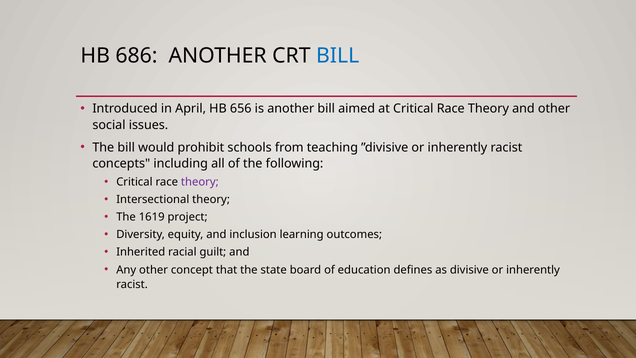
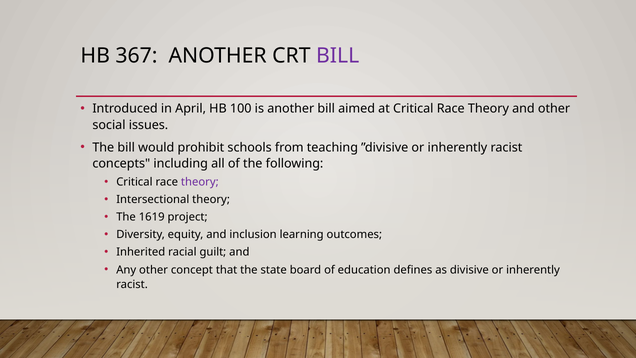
686: 686 -> 367
BILL at (338, 56) colour: blue -> purple
656: 656 -> 100
